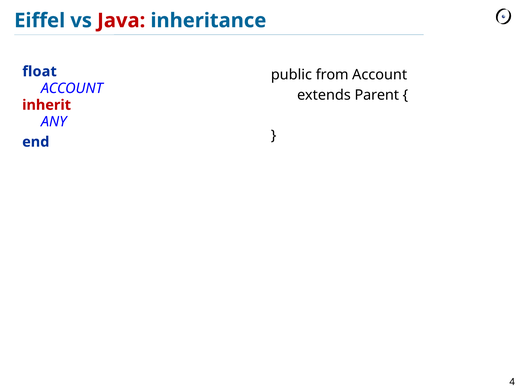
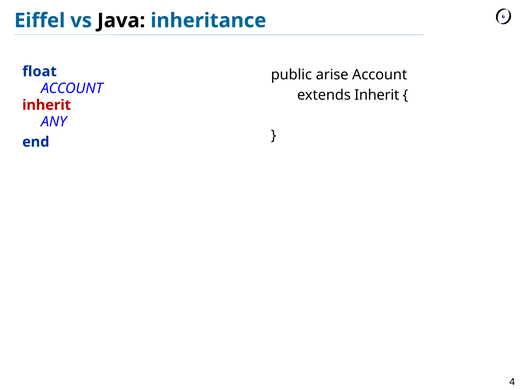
Java colour: red -> black
from: from -> arise
extends Parent: Parent -> Inherit
